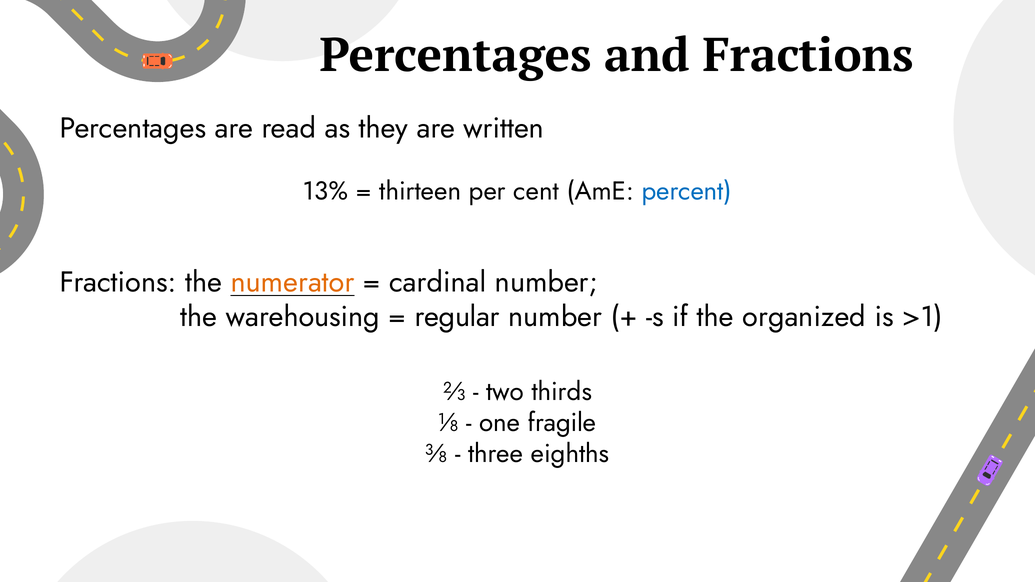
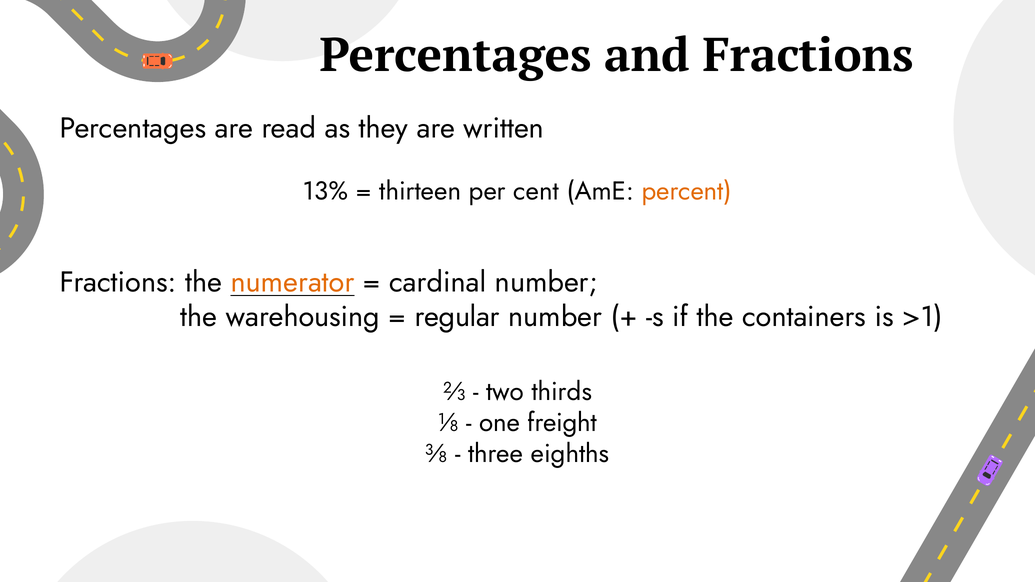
percent colour: blue -> orange
organized: organized -> containers
fragile: fragile -> freight
